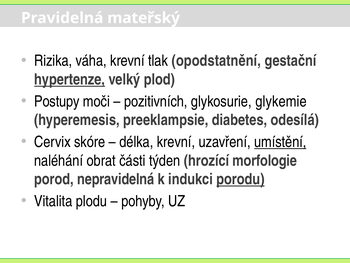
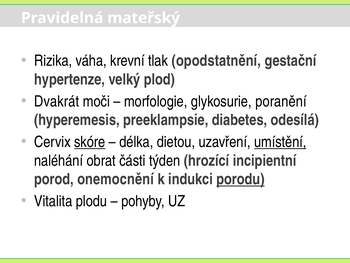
hypertenze underline: present -> none
Postupy: Postupy -> Dvakrát
pozitivních: pozitivních -> morfologie
glykemie: glykemie -> poranění
skóre underline: none -> present
délka krevní: krevní -> dietou
morfologie: morfologie -> incipientní
nepravidelná: nepravidelná -> onemocnění
